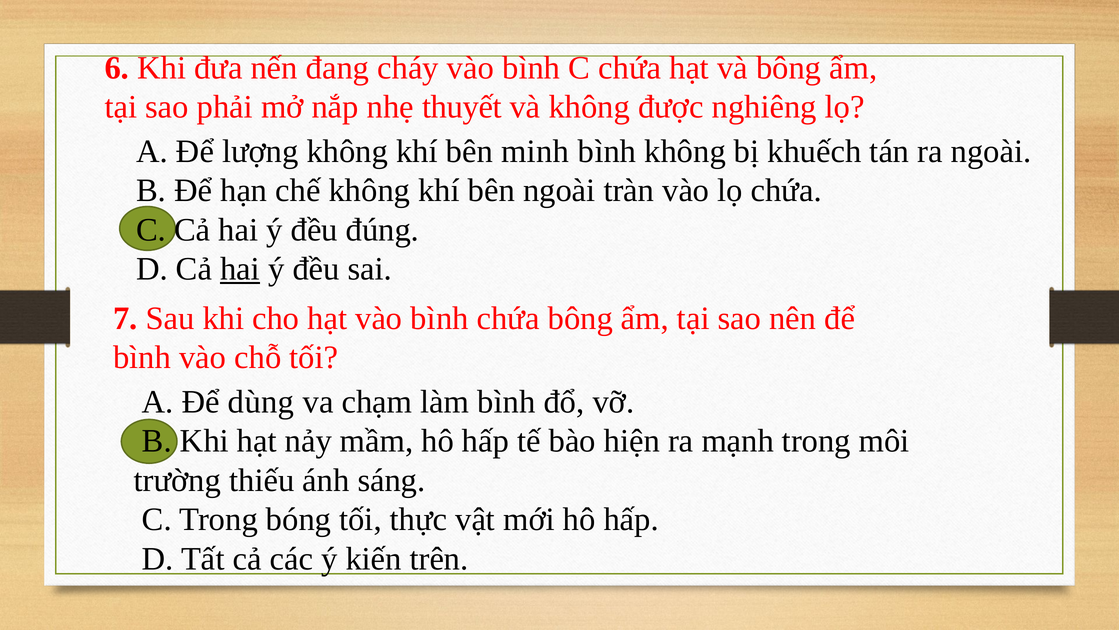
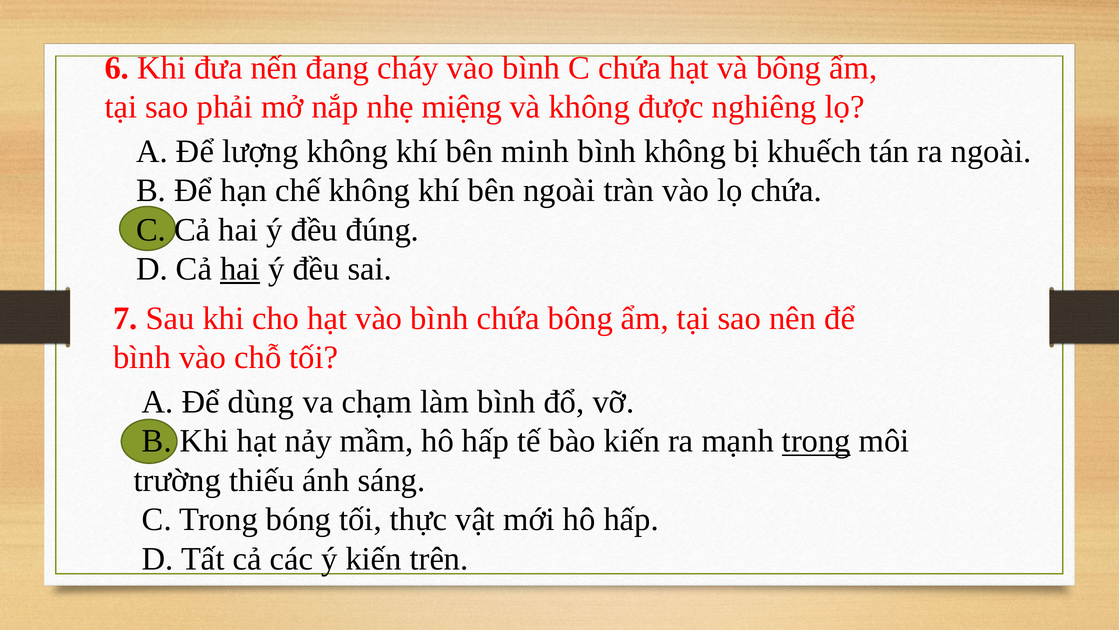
thuyết: thuyết -> miệng
bào hiện: hiện -> kiến
trong at (816, 441) underline: none -> present
